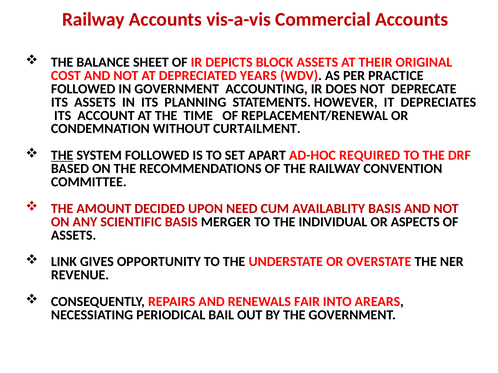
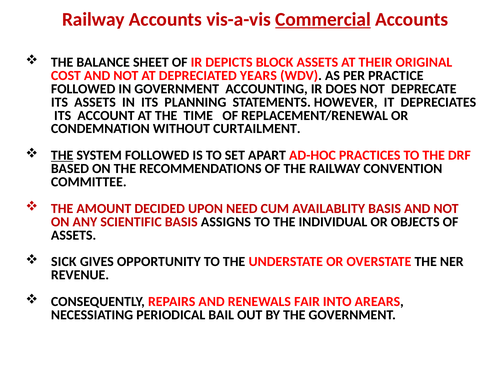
Commercial underline: none -> present
REQUIRED: REQUIRED -> PRACTICES
MERGER: MERGER -> ASSIGNS
ASPECTS: ASPECTS -> OBJECTS
LINK: LINK -> SICK
